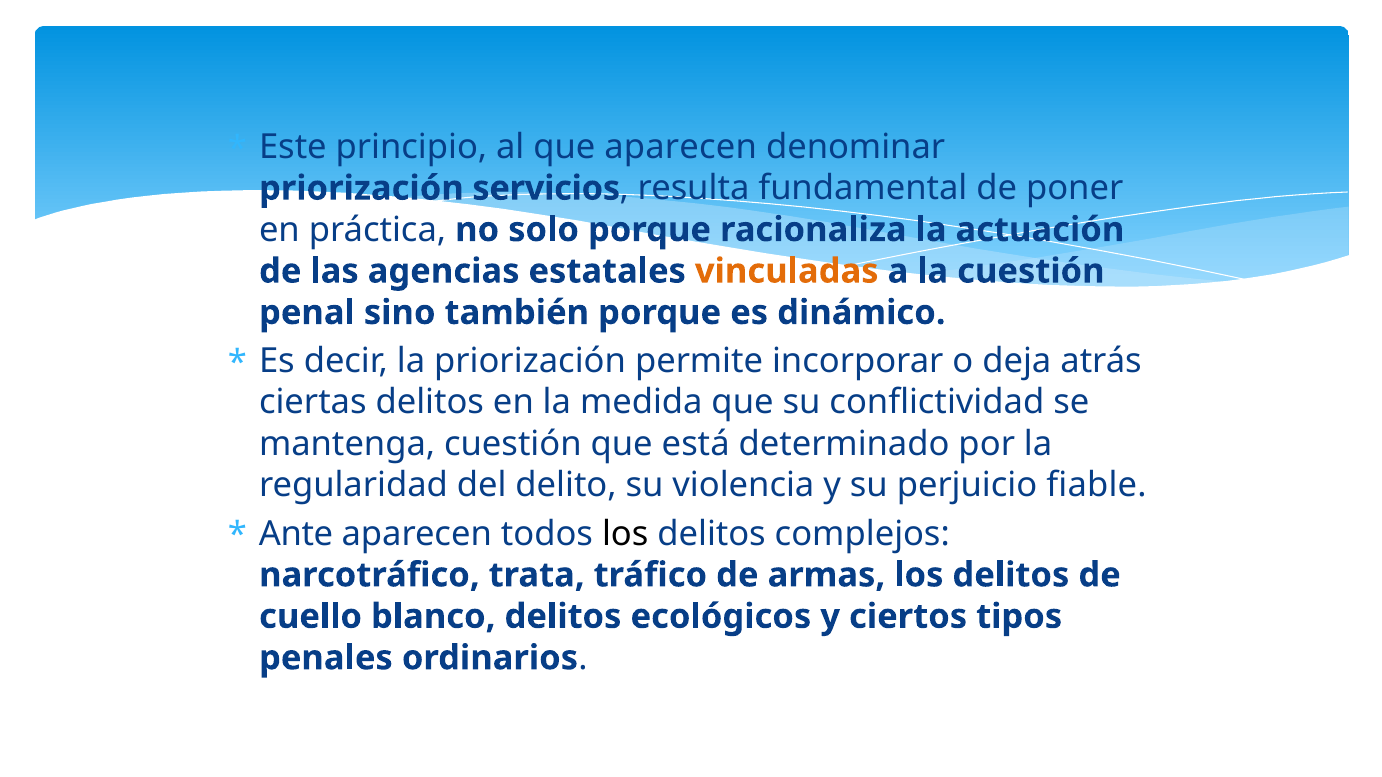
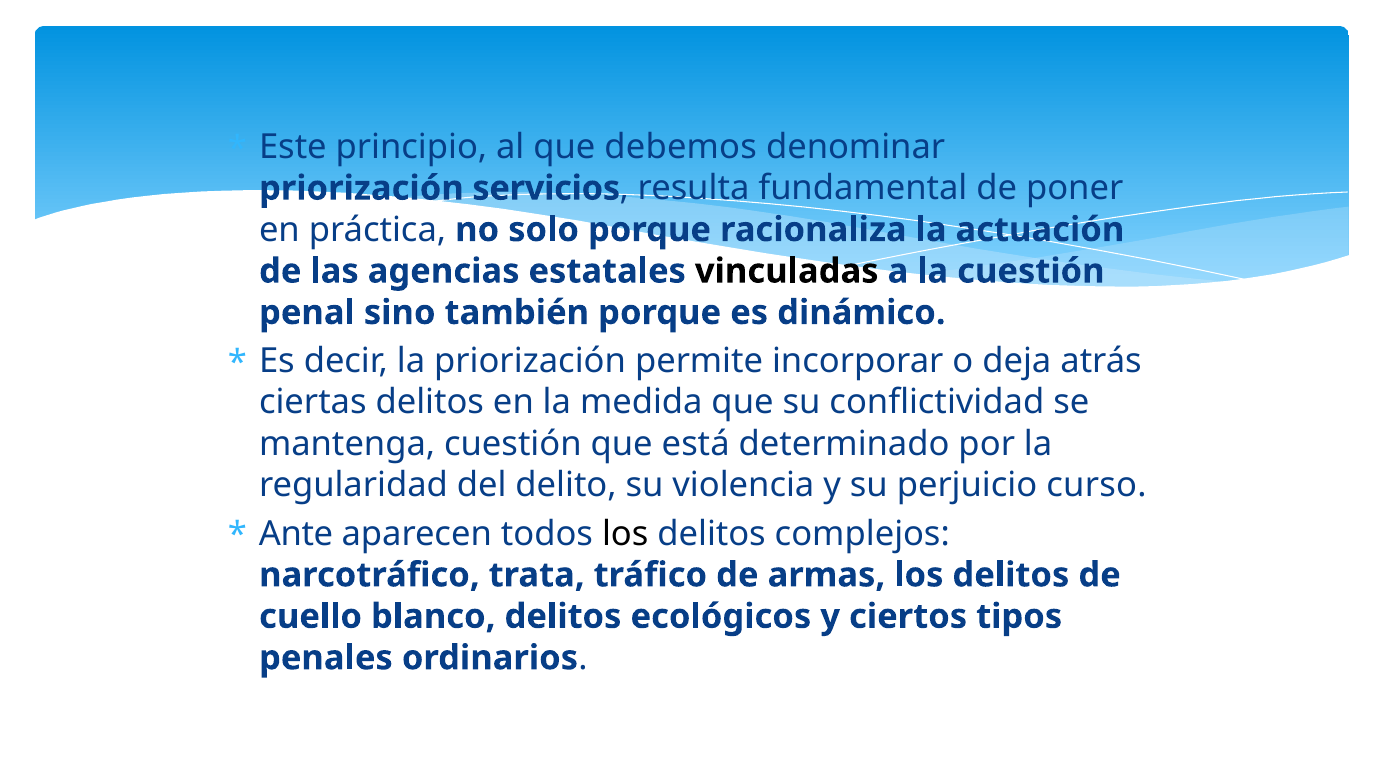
que aparecen: aparecen -> debemos
vinculadas colour: orange -> black
fiable: fiable -> curso
